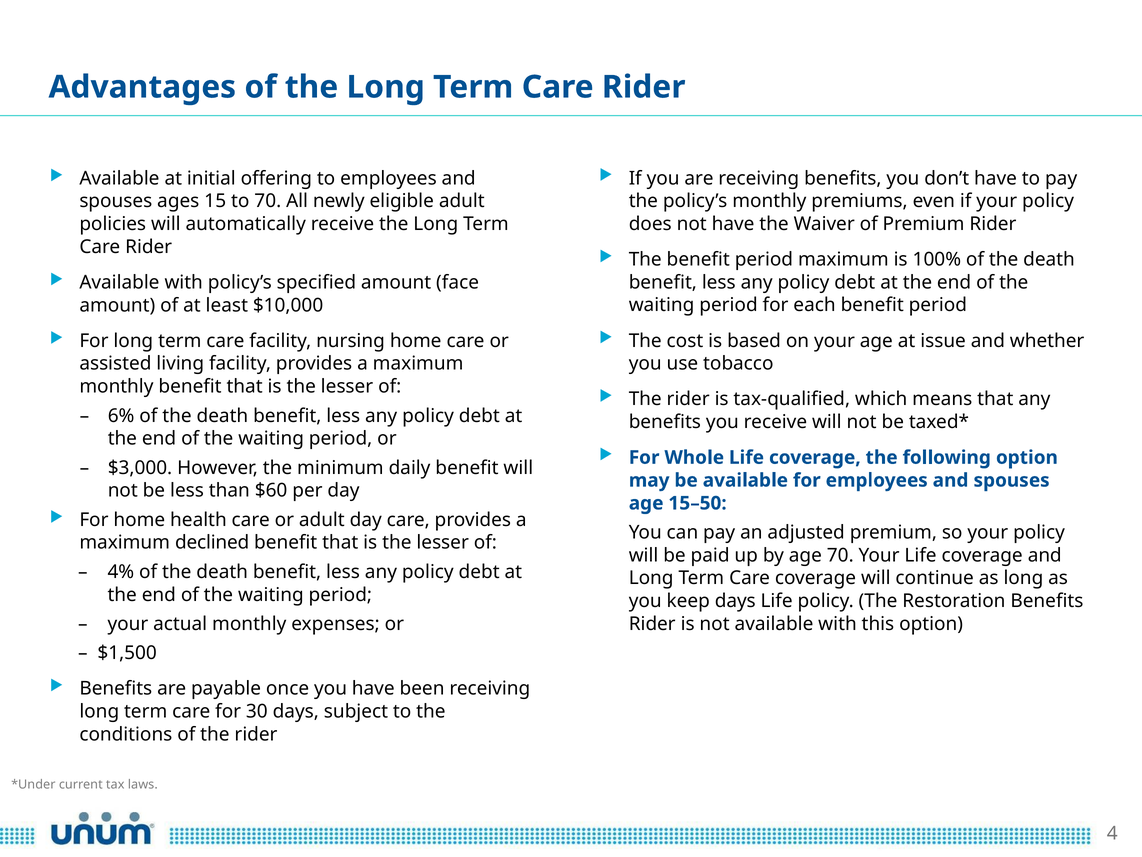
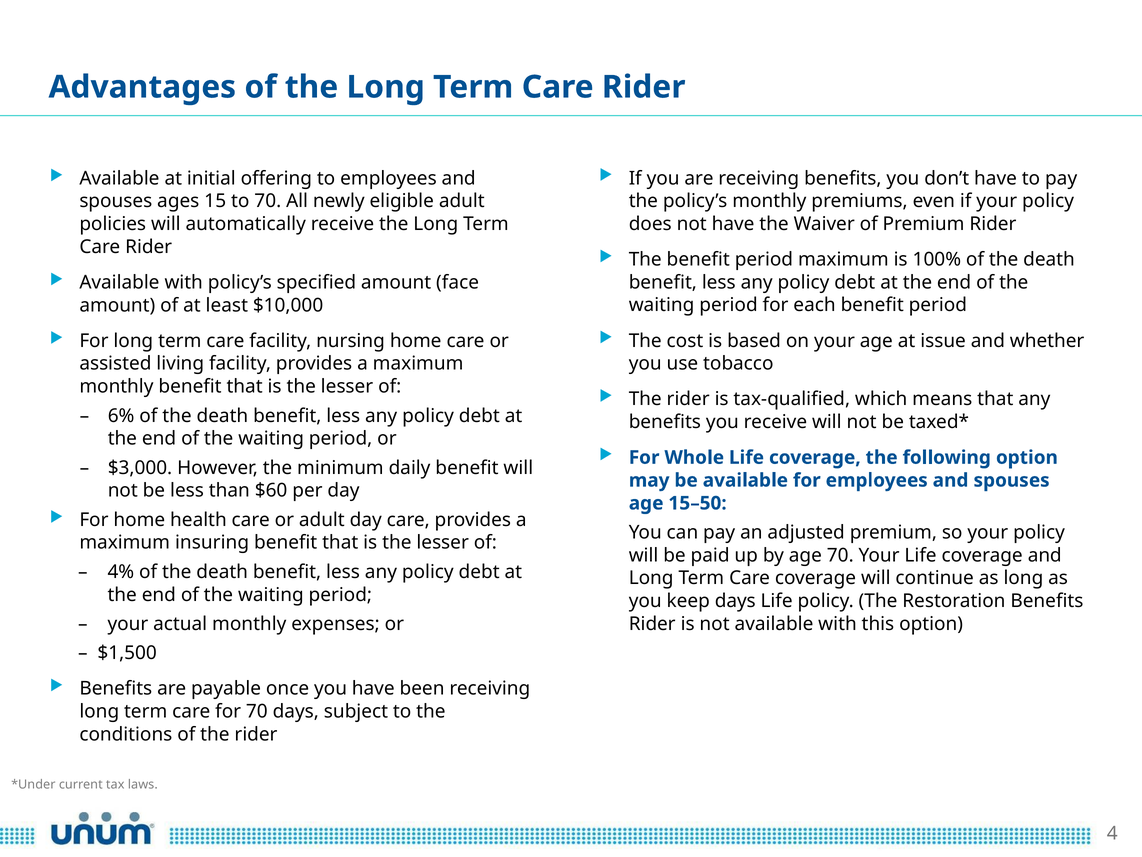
declined: declined -> insuring
for 30: 30 -> 70
